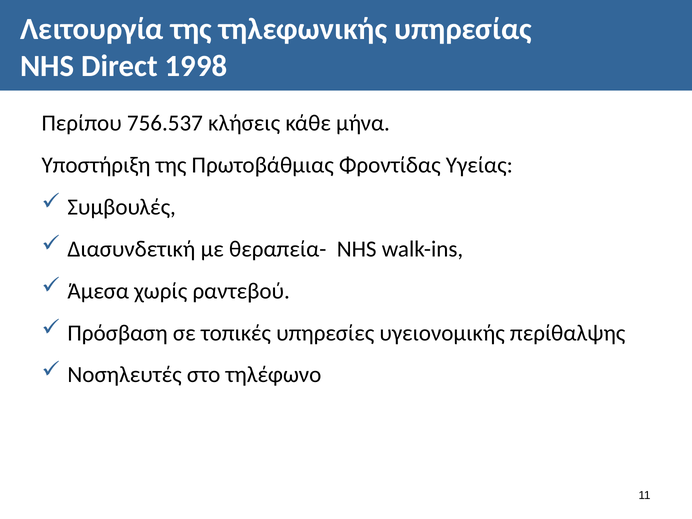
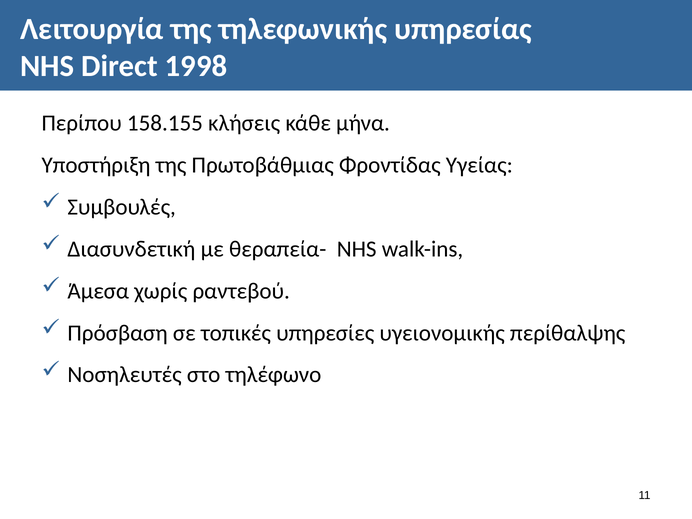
756.537: 756.537 -> 158.155
